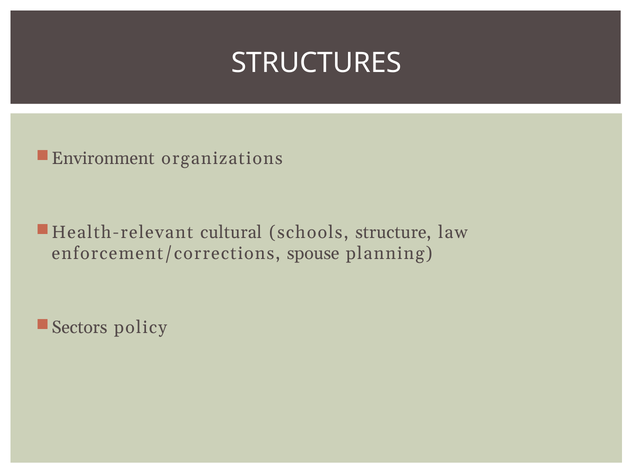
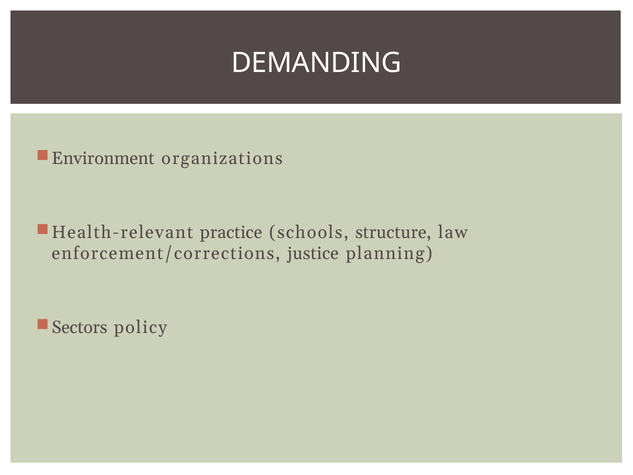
STRUCTURES: STRUCTURES -> DEMANDING
cultural: cultural -> practice
spouse: spouse -> justice
